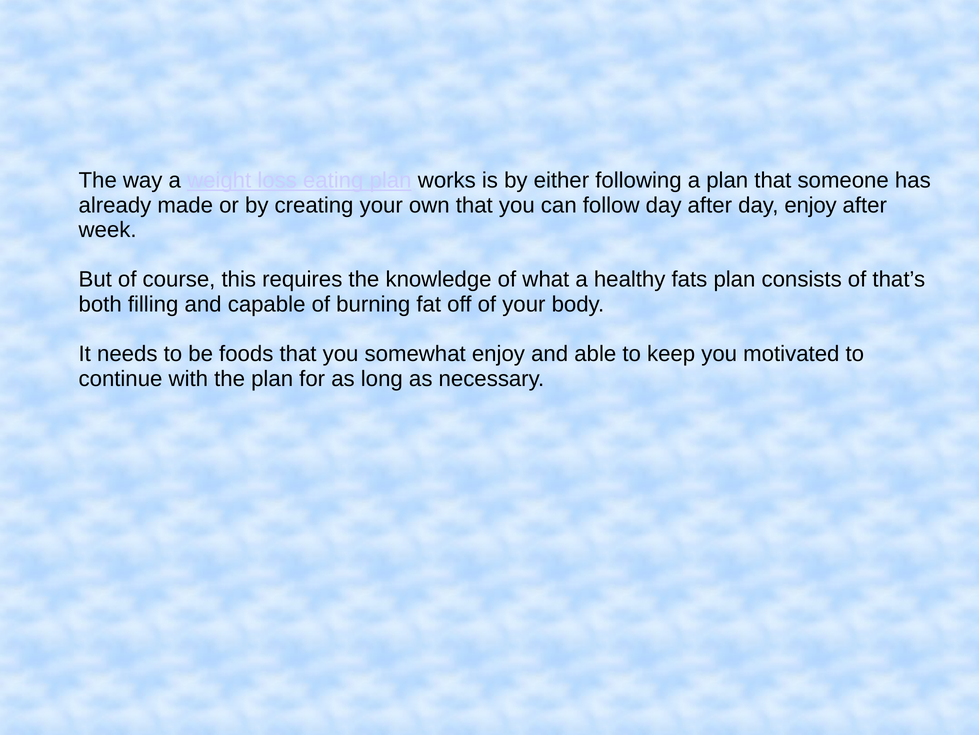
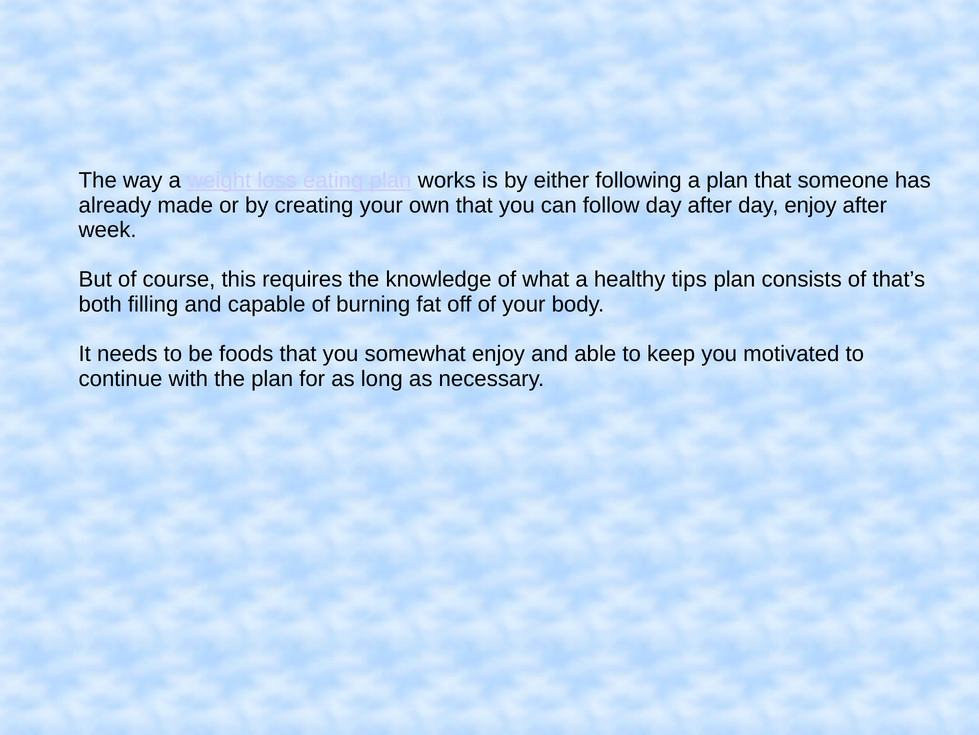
fats: fats -> tips
